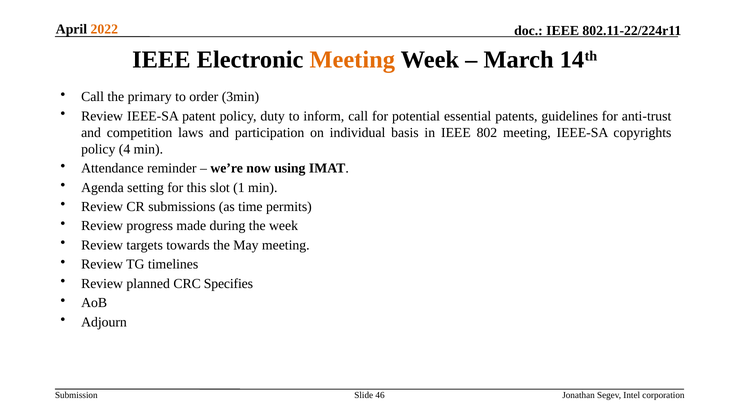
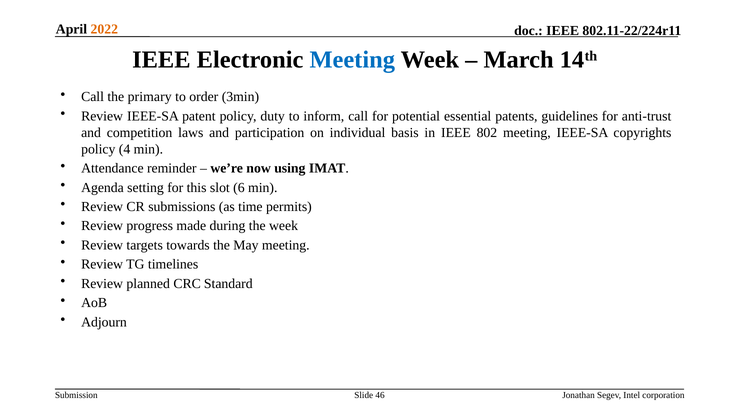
Meeting at (352, 60) colour: orange -> blue
1: 1 -> 6
Specifies: Specifies -> Standard
